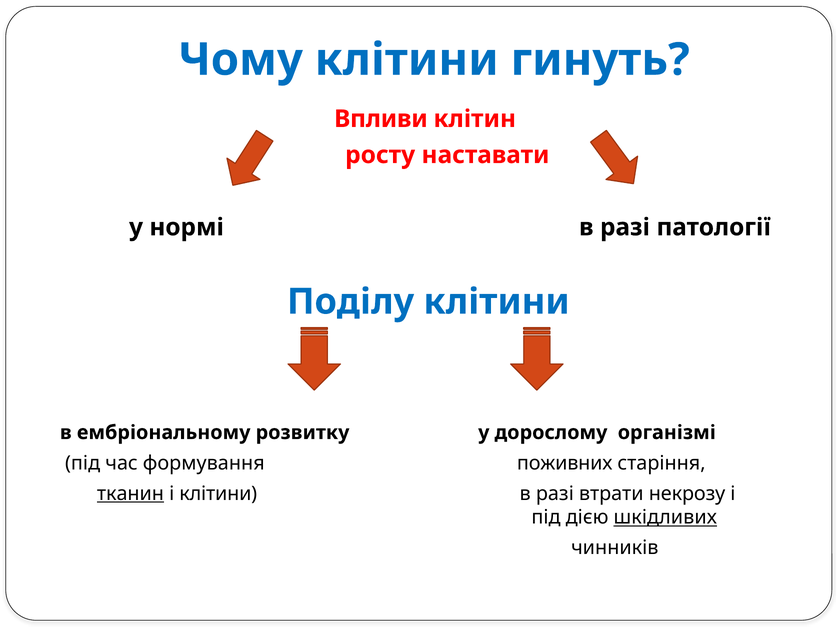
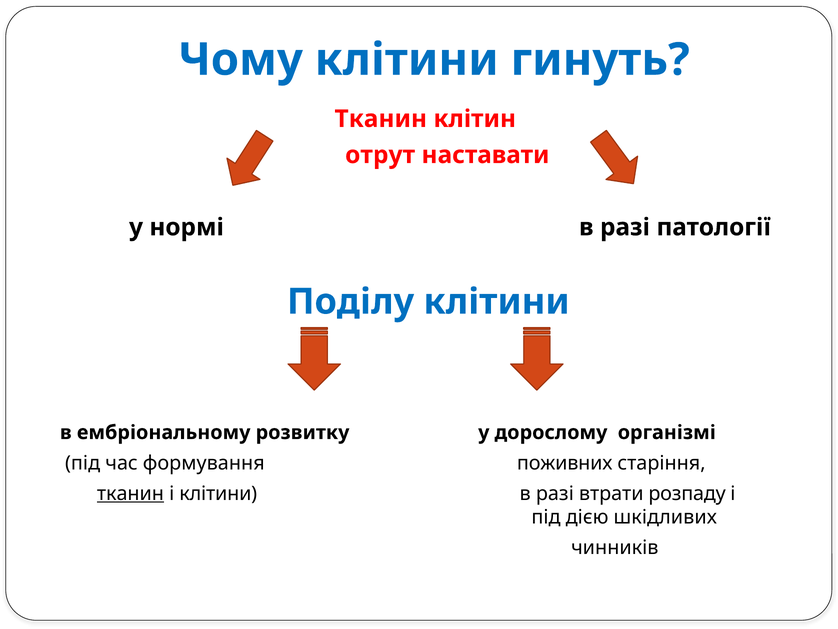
Впливи at (381, 119): Впливи -> Тканин
росту: росту -> отрут
некрозу: некрозу -> розпаду
шкідливих underline: present -> none
